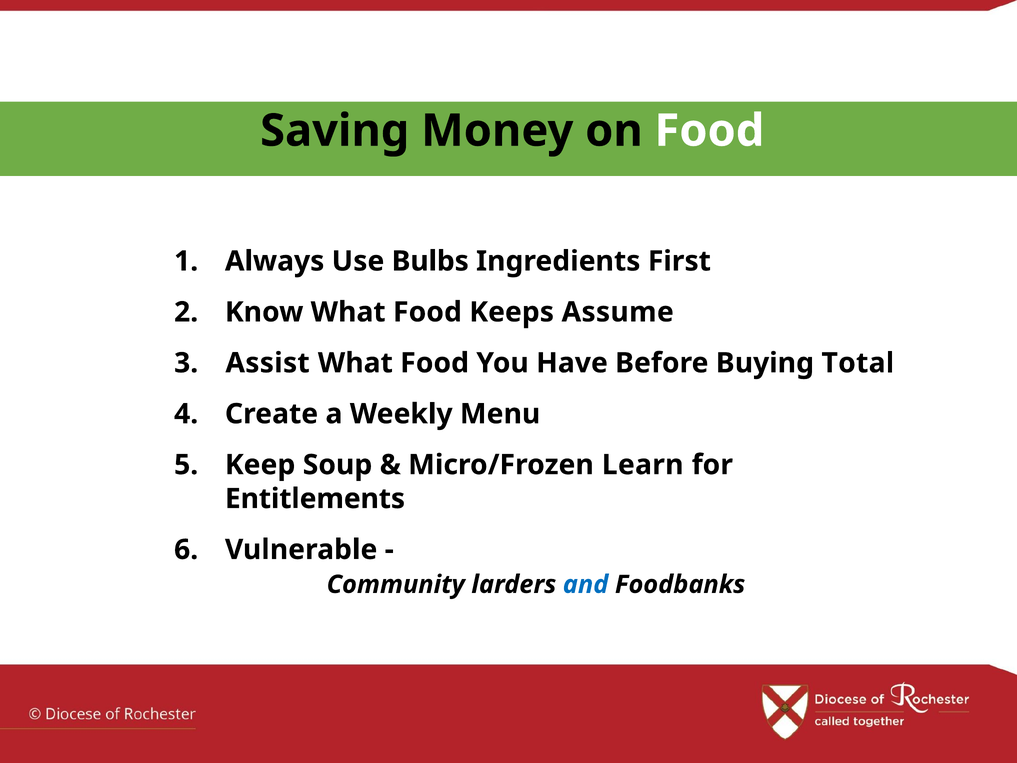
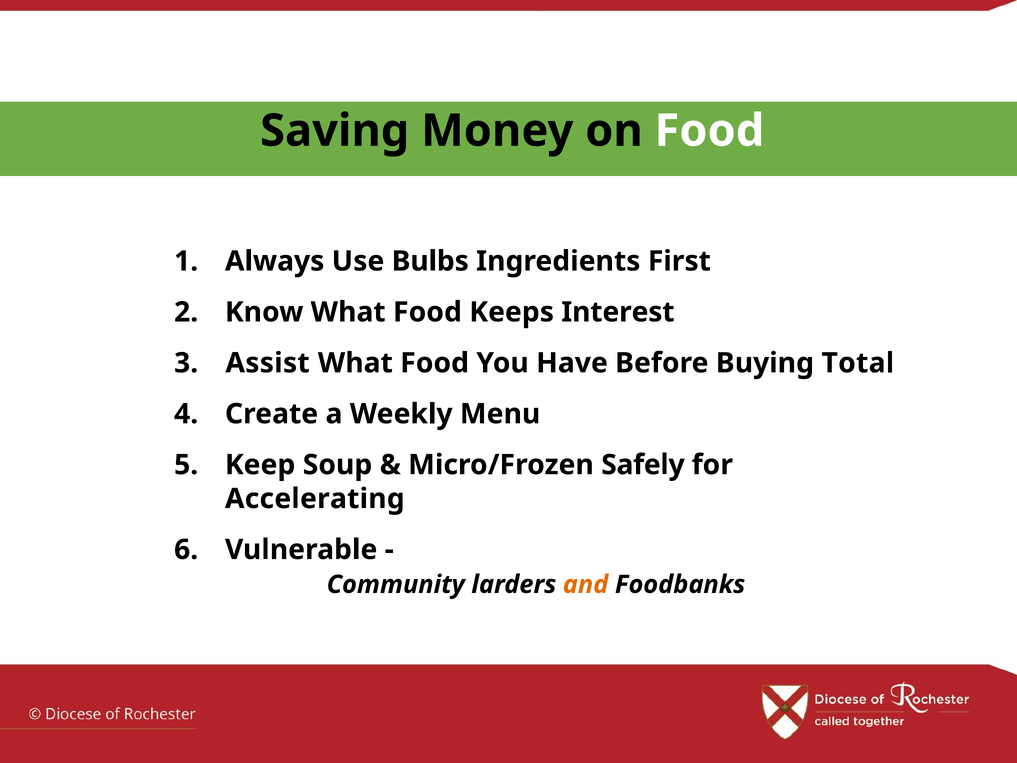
Assume: Assume -> Interest
Learn: Learn -> Safely
Entitlements: Entitlements -> Accelerating
and colour: blue -> orange
